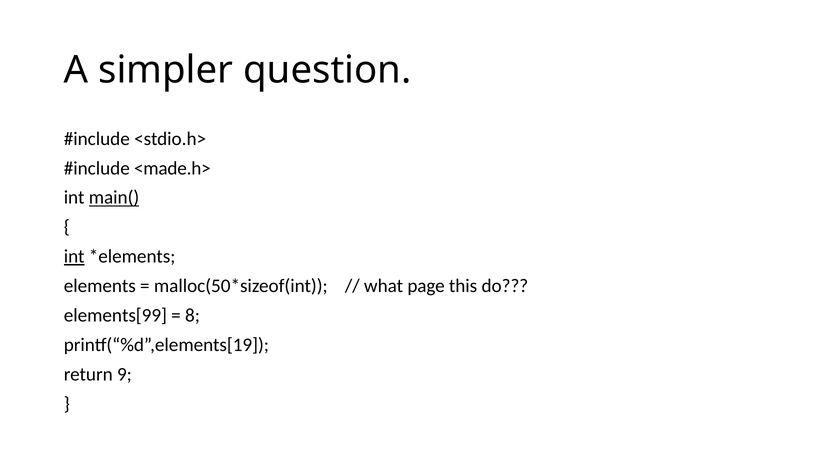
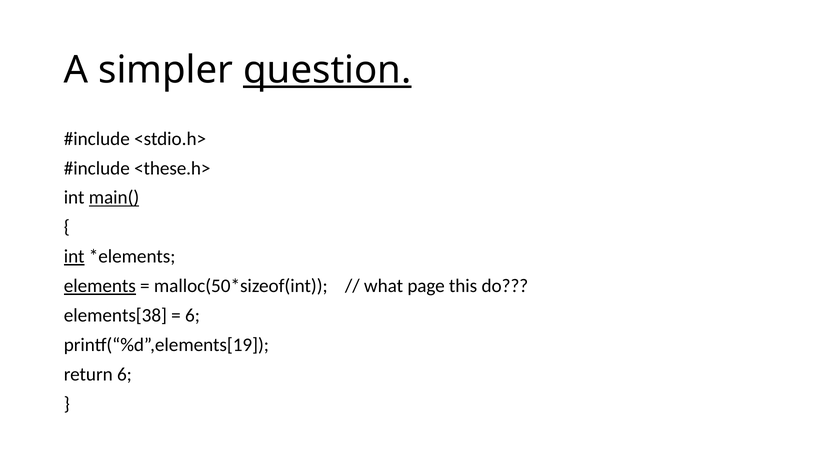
question underline: none -> present
<made.h>: <made.h> -> <these.h>
elements underline: none -> present
elements[99: elements[99 -> elements[38
8 at (192, 315): 8 -> 6
return 9: 9 -> 6
